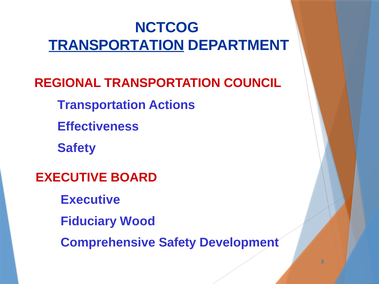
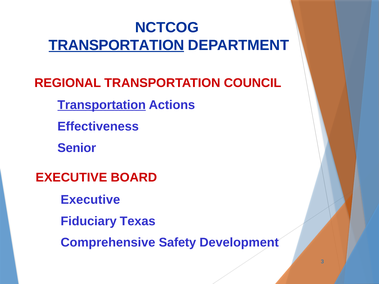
Transportation at (102, 105) underline: none -> present
Safety at (77, 148): Safety -> Senior
Wood: Wood -> Texas
